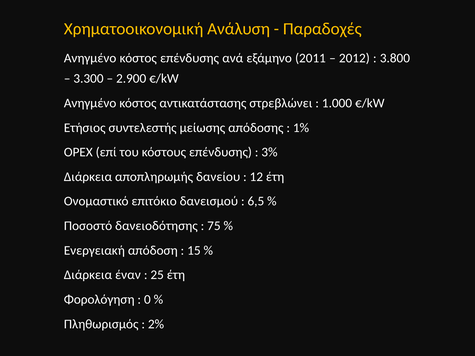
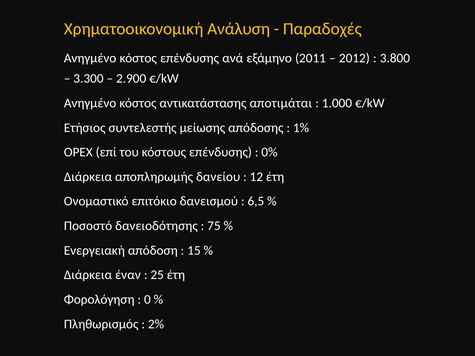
στρεβλώνει: στρεβλώνει -> αποτιμάται
3%: 3% -> 0%
